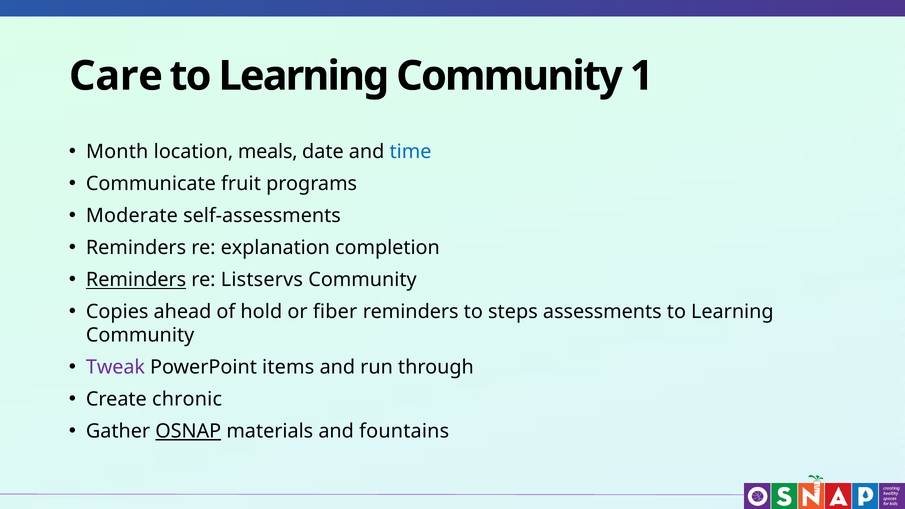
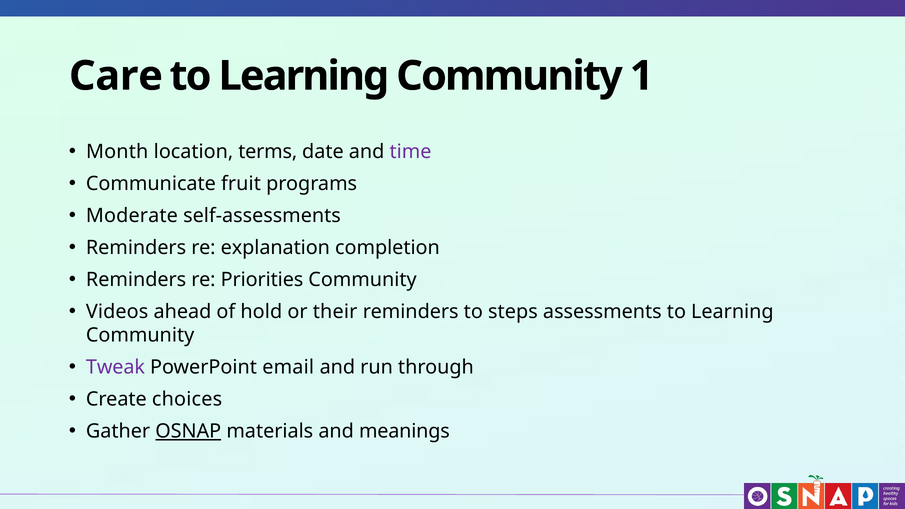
meals: meals -> terms
time colour: blue -> purple
Reminders at (136, 280) underline: present -> none
Listservs: Listservs -> Priorities
Copies: Copies -> Videos
fiber: fiber -> their
items: items -> email
chronic: chronic -> choices
fountains: fountains -> meanings
